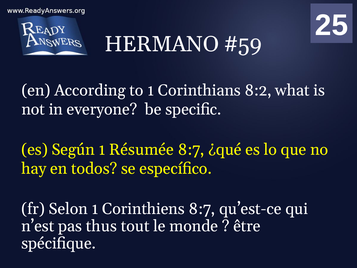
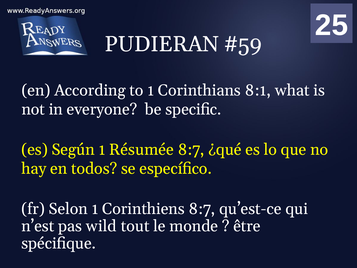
HERMANO: HERMANO -> PUDIERAN
8:2: 8:2 -> 8:1
thus: thus -> wild
